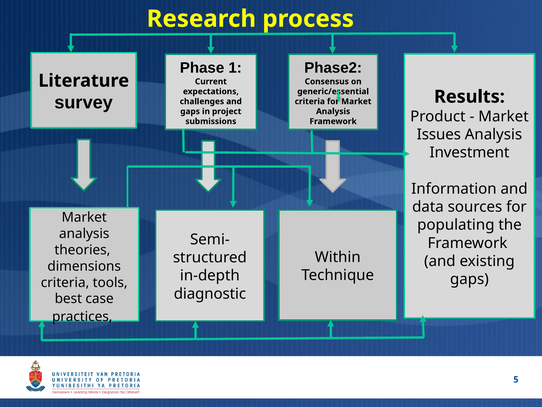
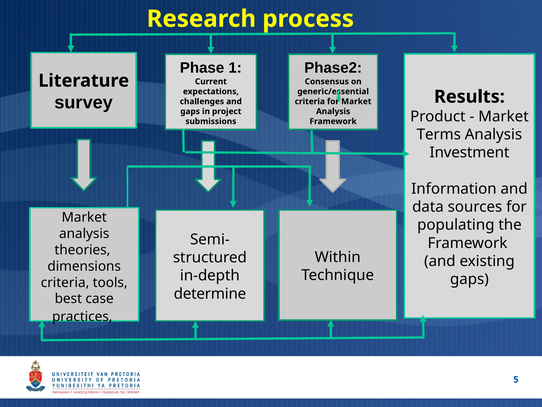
Issues: Issues -> Terms
diagnostic: diagnostic -> determine
